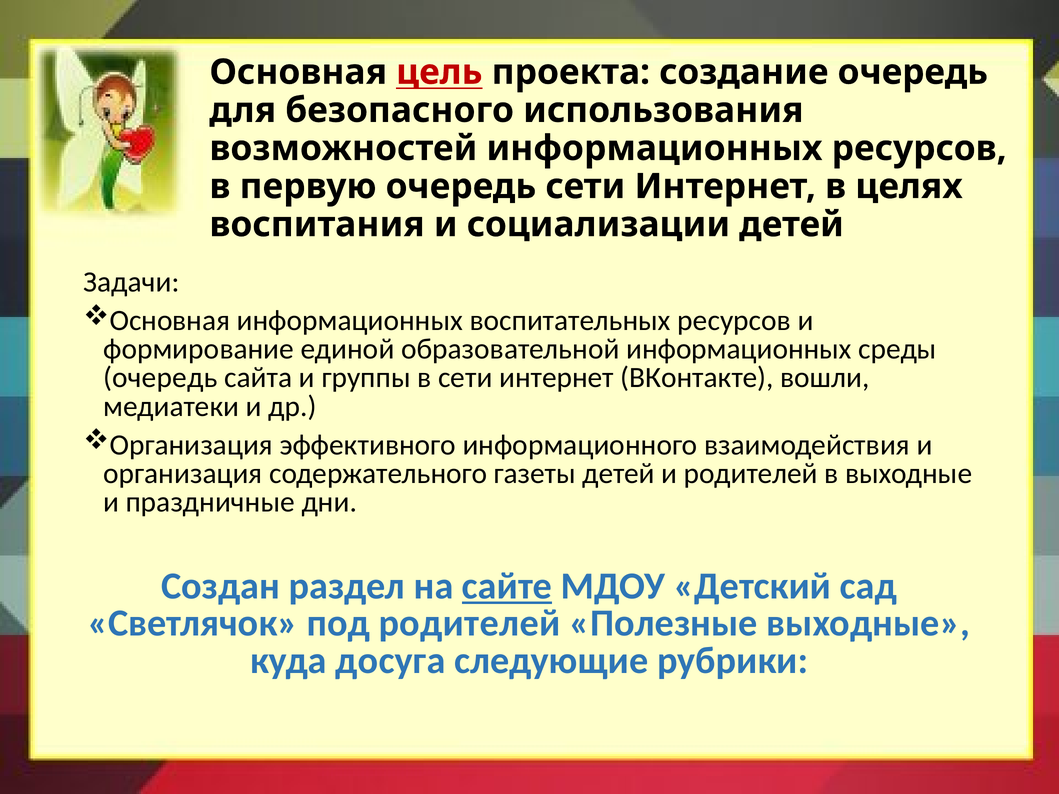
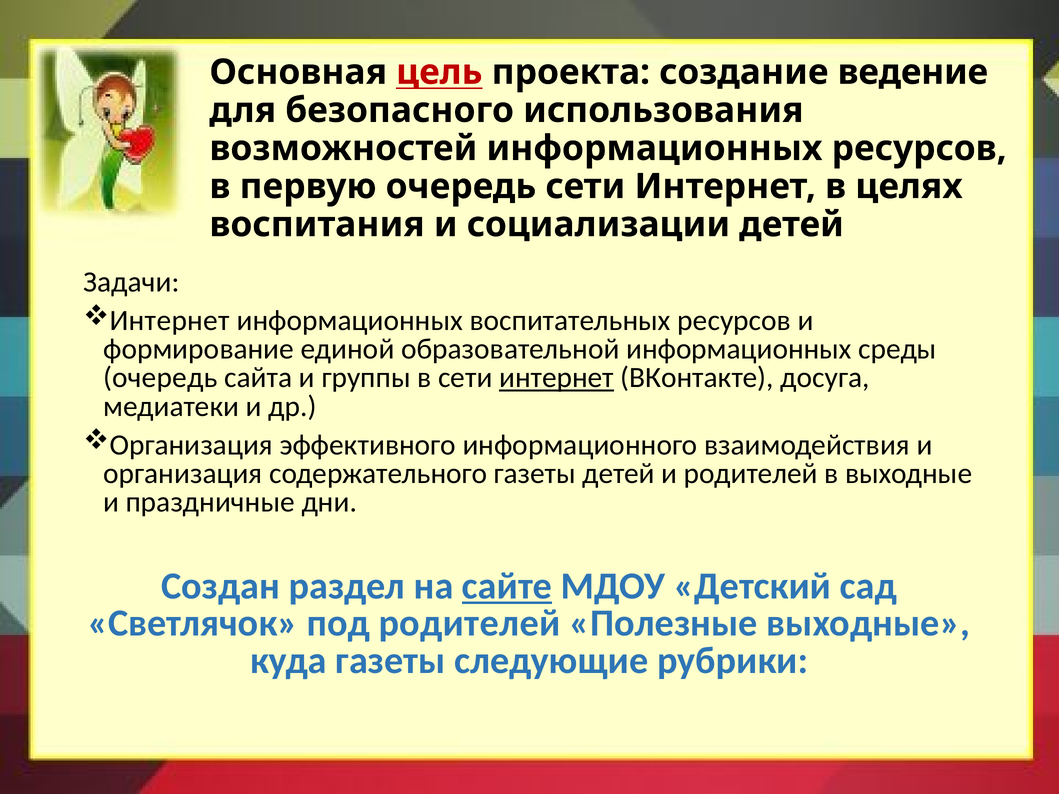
создание очередь: очередь -> ведение
Основная at (170, 321): Основная -> Интернет
интернет at (556, 378) underline: none -> present
вошли: вошли -> досуга
куда досуга: досуга -> газеты
